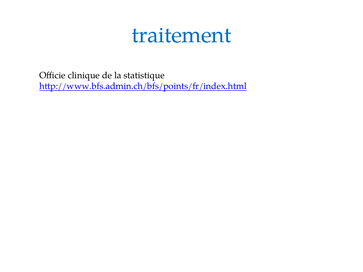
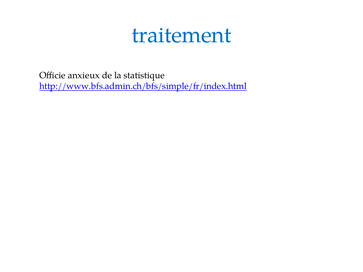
clinique: clinique -> anxieux
http://www.bfs.admin.ch/bfs/points/fr/index.html: http://www.bfs.admin.ch/bfs/points/fr/index.html -> http://www.bfs.admin.ch/bfs/simple/fr/index.html
